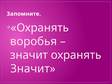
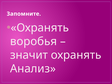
Значит at (33, 69): Значит -> Анализ
